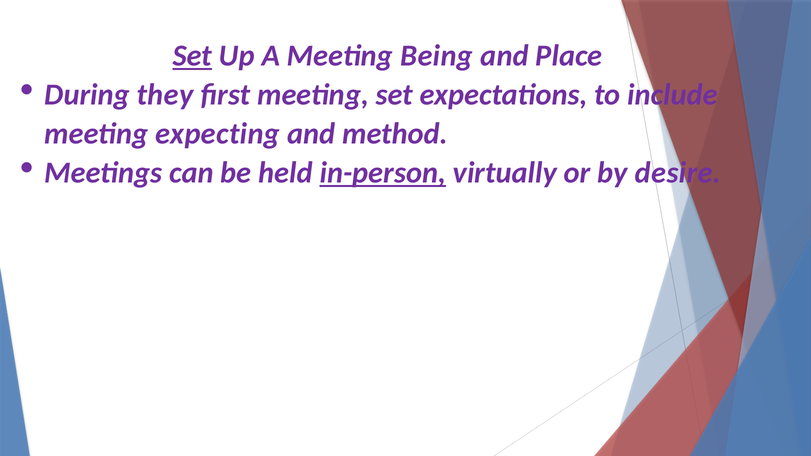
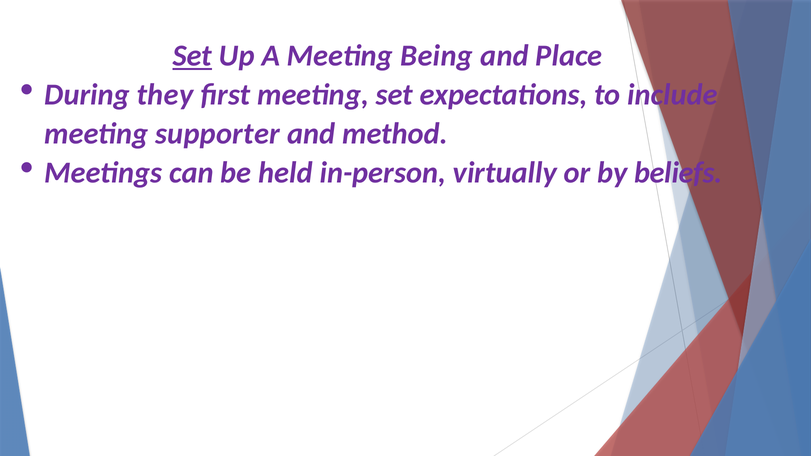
expecting: expecting -> supporter
in-person underline: present -> none
desire: desire -> beliefs
